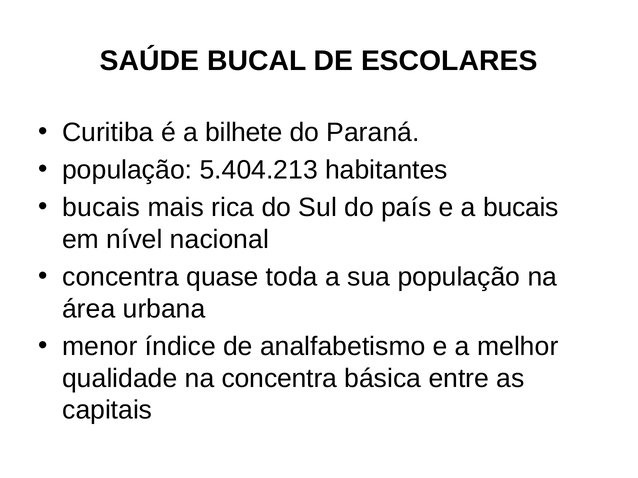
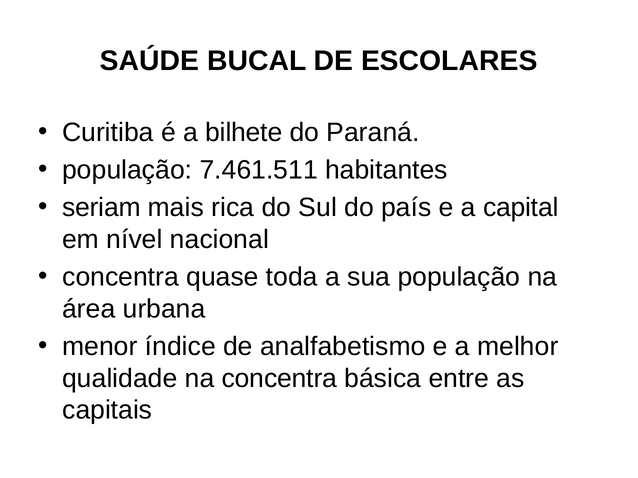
5.404.213: 5.404.213 -> 7.461.511
bucais at (101, 208): bucais -> seriam
a bucais: bucais -> capital
